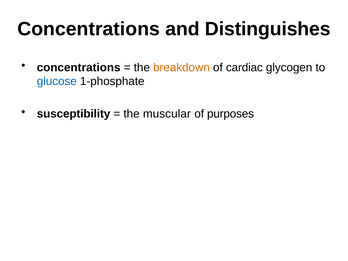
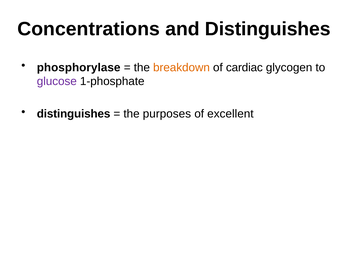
concentrations at (79, 67): concentrations -> phosphorylase
glucose colour: blue -> purple
susceptibility at (74, 114): susceptibility -> distinguishes
muscular: muscular -> purposes
purposes: purposes -> excellent
